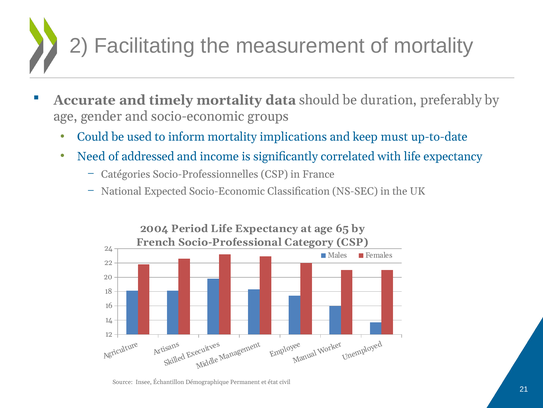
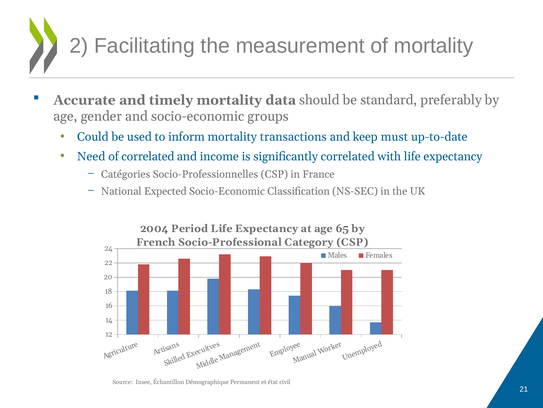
duration: duration -> standard
implications: implications -> transactions
of addressed: addressed -> correlated
